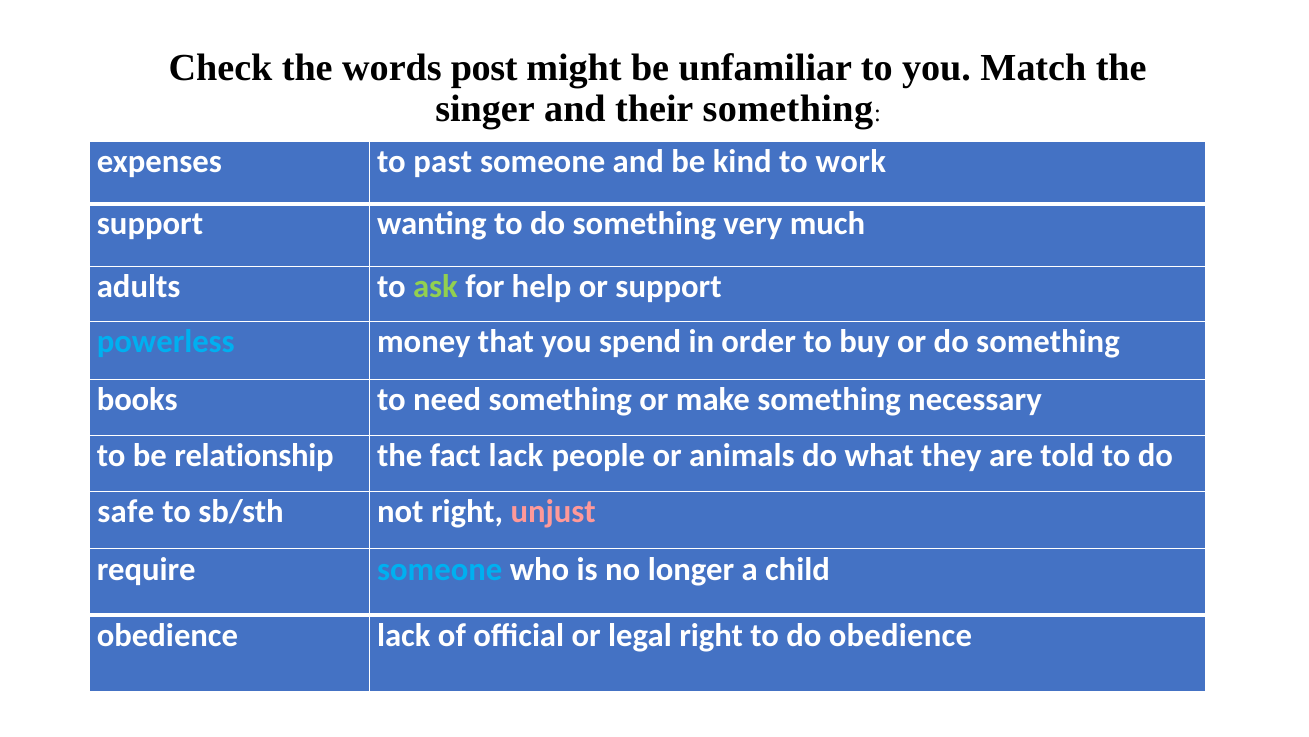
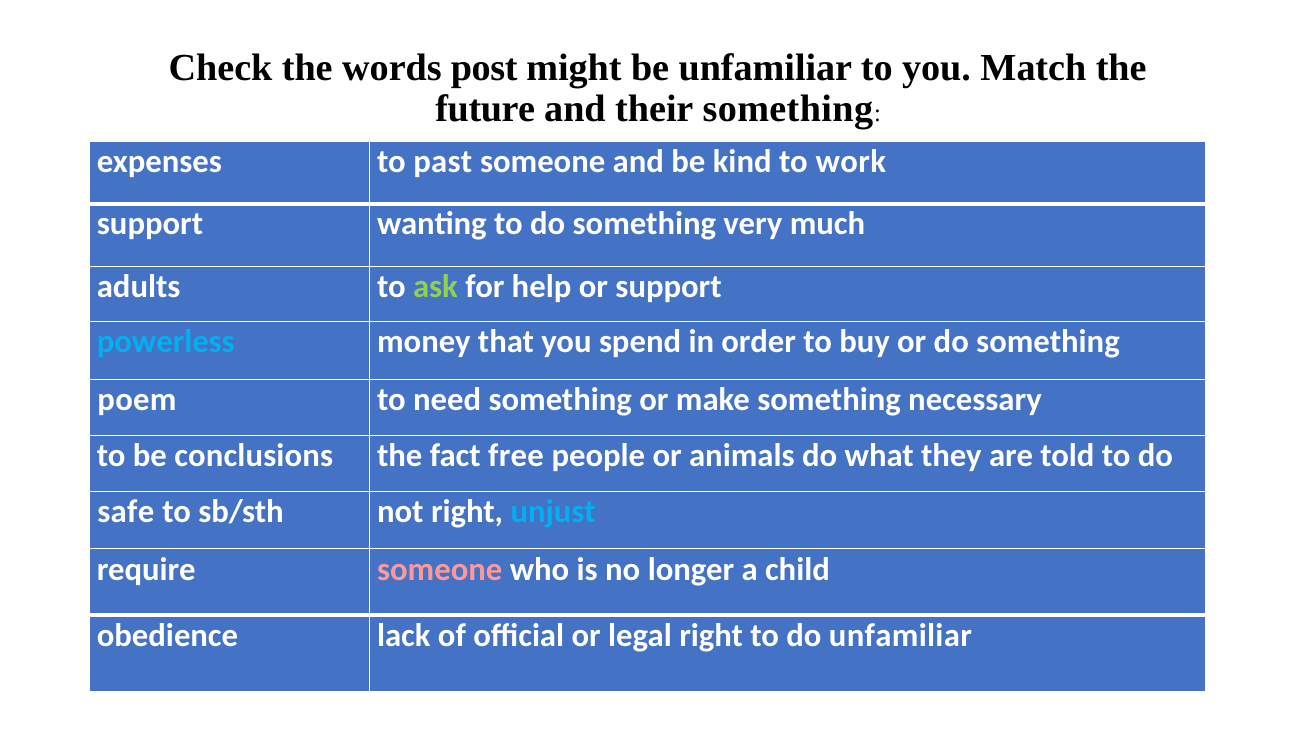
singer: singer -> future
books: books -> poem
relationship: relationship -> conclusions
fact lack: lack -> free
unjust colour: pink -> light blue
someone at (440, 569) colour: light blue -> pink
do obedience: obedience -> unfamiliar
